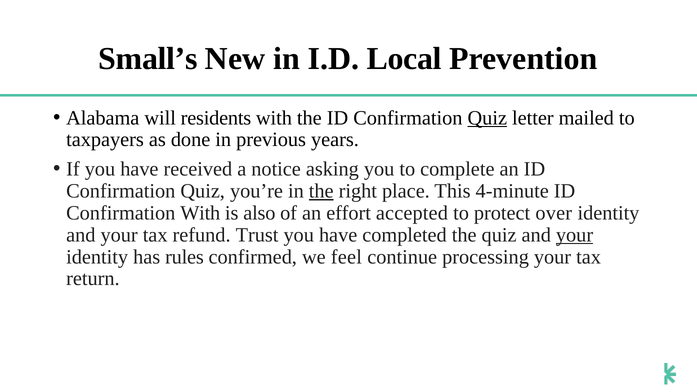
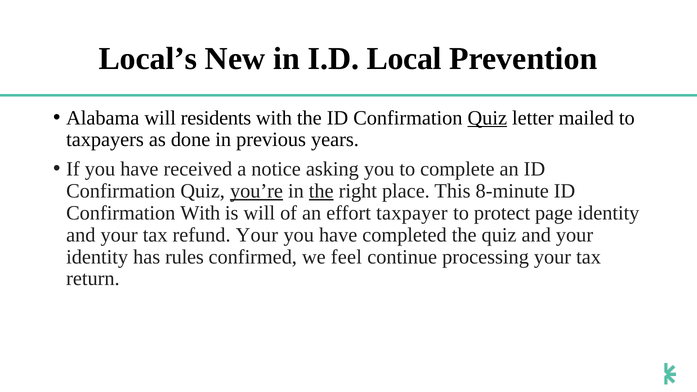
Small’s: Small’s -> Local’s
you’re underline: none -> present
4-minute: 4-minute -> 8-minute
is also: also -> will
accepted: accepted -> taxpayer
over: over -> page
refund Trust: Trust -> Your
your at (575, 235) underline: present -> none
